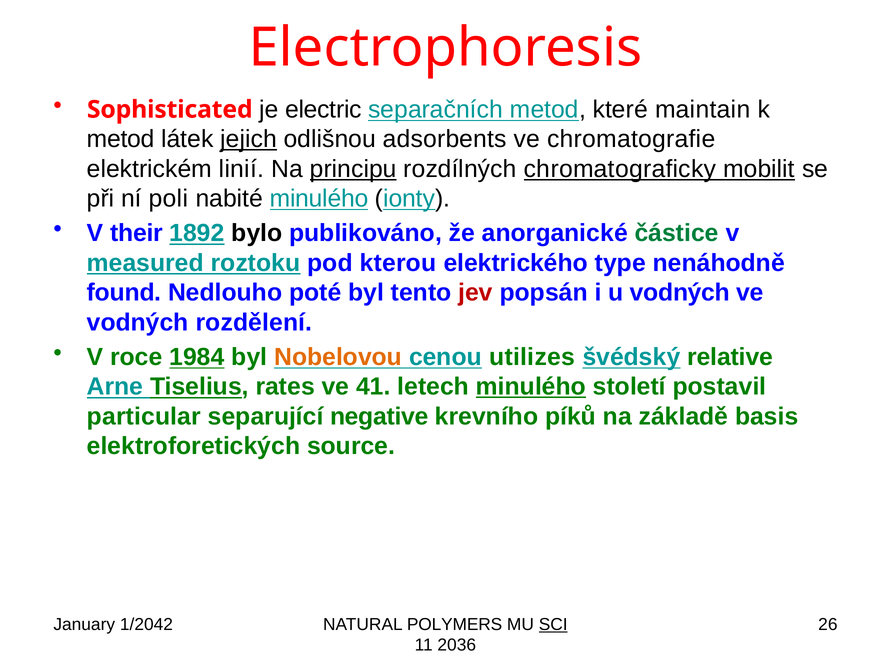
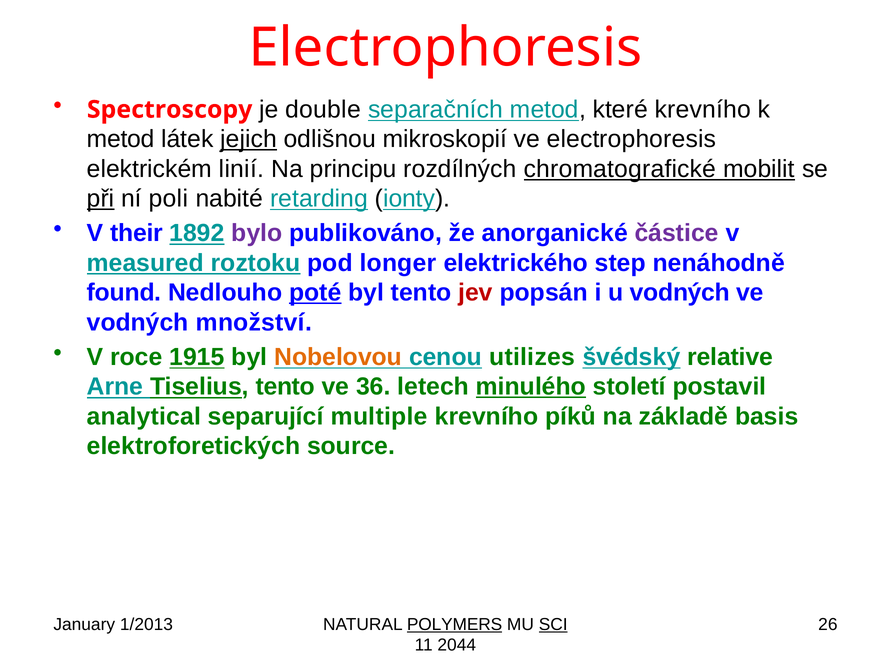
Sophisticated: Sophisticated -> Spectroscopy
electric: electric -> double
které maintain: maintain -> krevního
adsorbents: adsorbents -> mikroskopií
ve chromatografie: chromatografie -> electrophoresis
principu underline: present -> none
chromatograficky: chromatograficky -> chromatografické
při underline: none -> present
nabité minulého: minulého -> retarding
bylo colour: black -> purple
částice colour: green -> purple
kterou: kterou -> longer
type: type -> step
poté underline: none -> present
rozdělení: rozdělení -> množství
1984: 1984 -> 1915
Tiselius rates: rates -> tento
41: 41 -> 36
particular: particular -> analytical
negative: negative -> multiple
1/2042: 1/2042 -> 1/2013
POLYMERS underline: none -> present
2036: 2036 -> 2044
